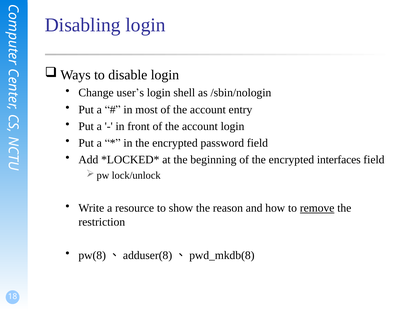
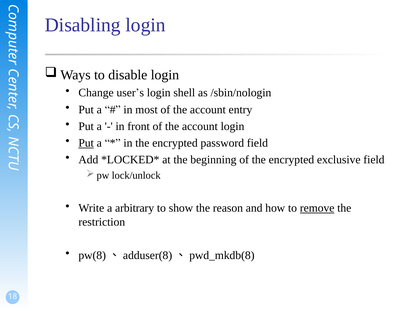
Put at (86, 143) underline: none -> present
interfaces: interfaces -> exclusive
resource: resource -> arbitrary
